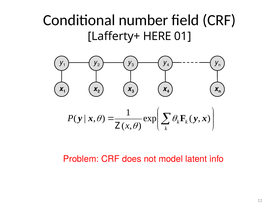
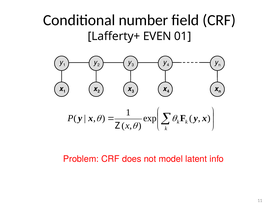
HERE: HERE -> EVEN
